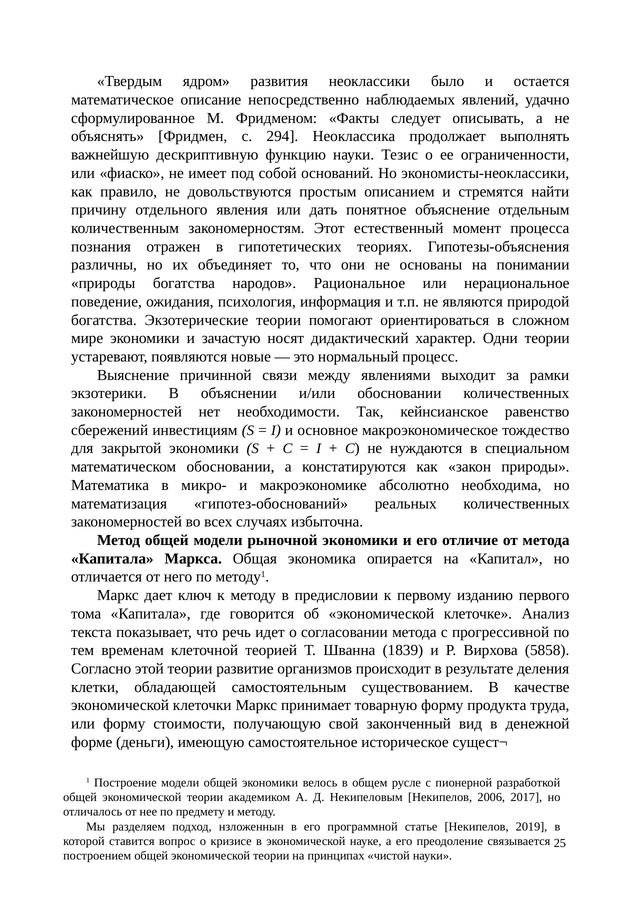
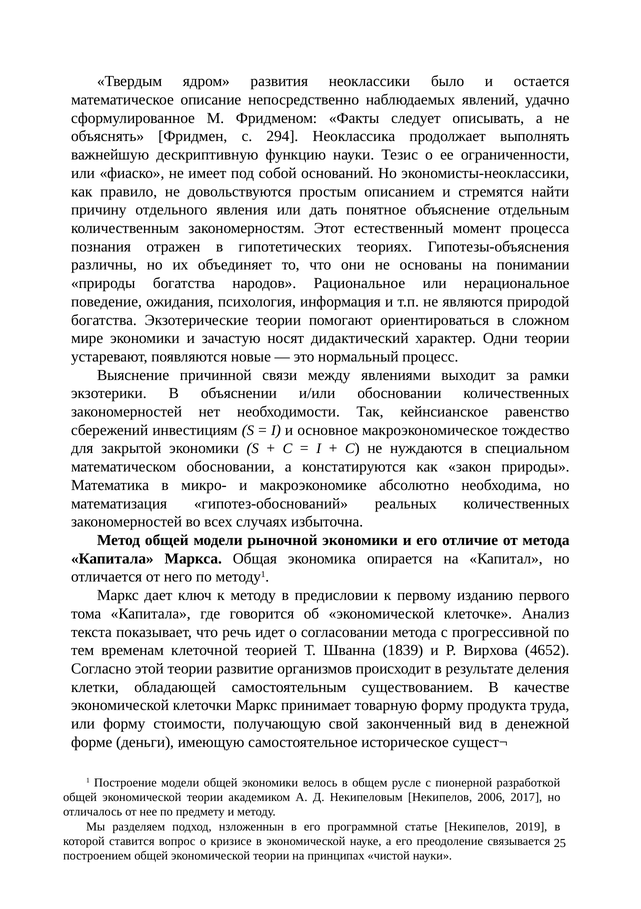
5858: 5858 -> 4652
